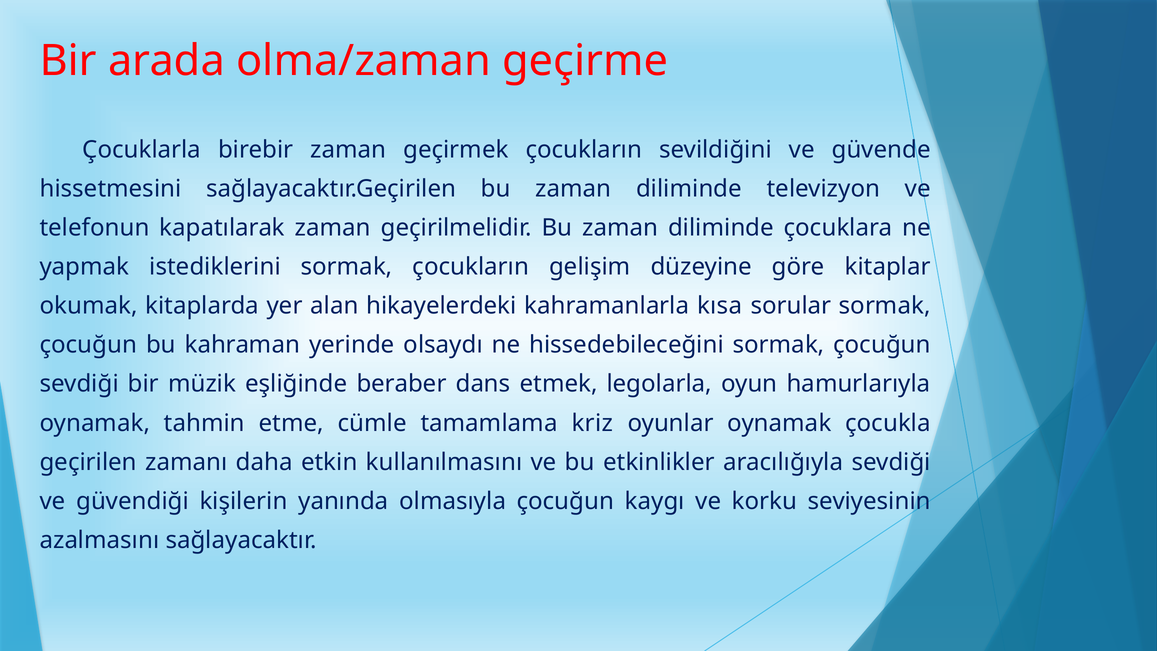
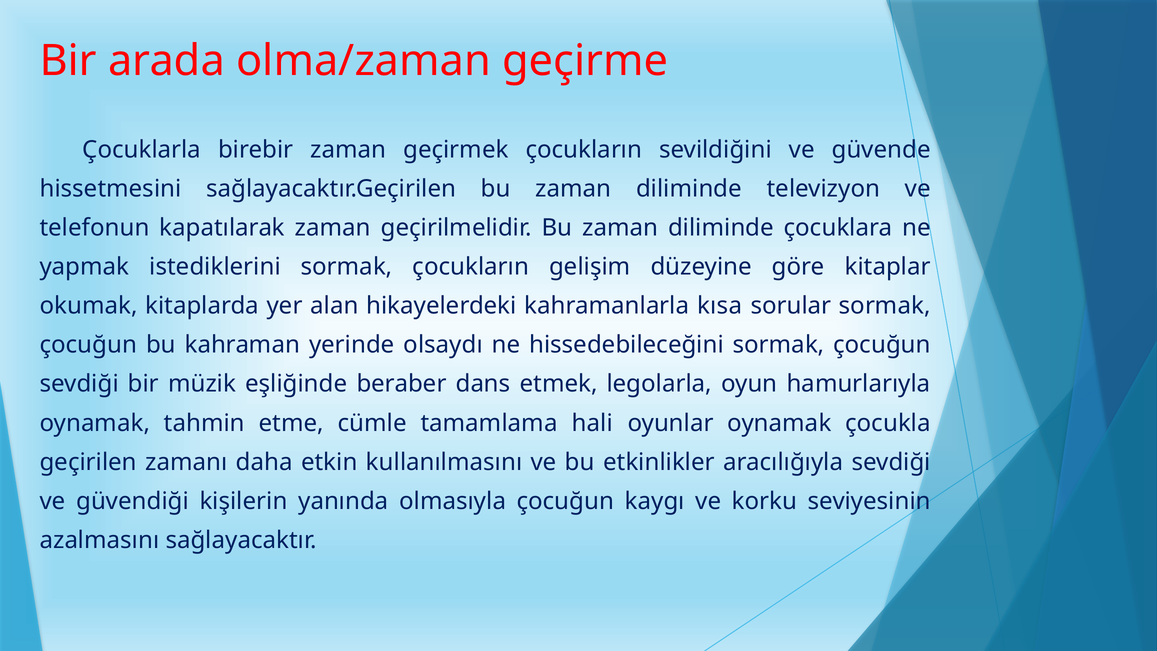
kriz: kriz -> hali
